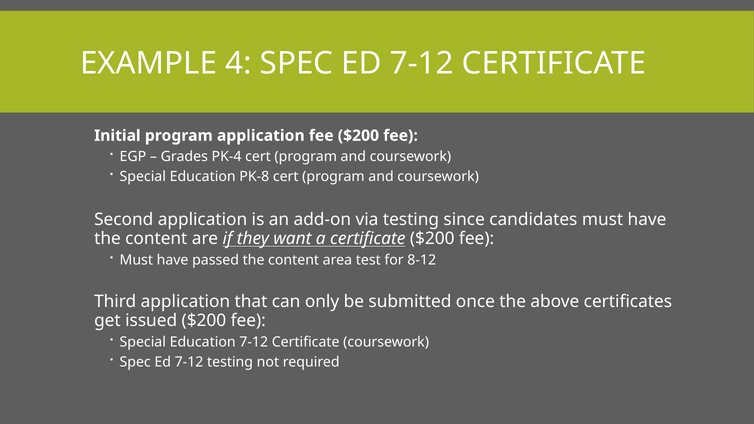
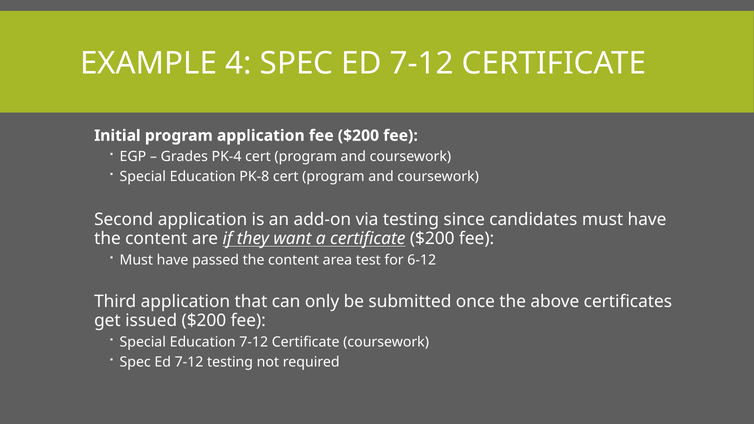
8-12: 8-12 -> 6-12
